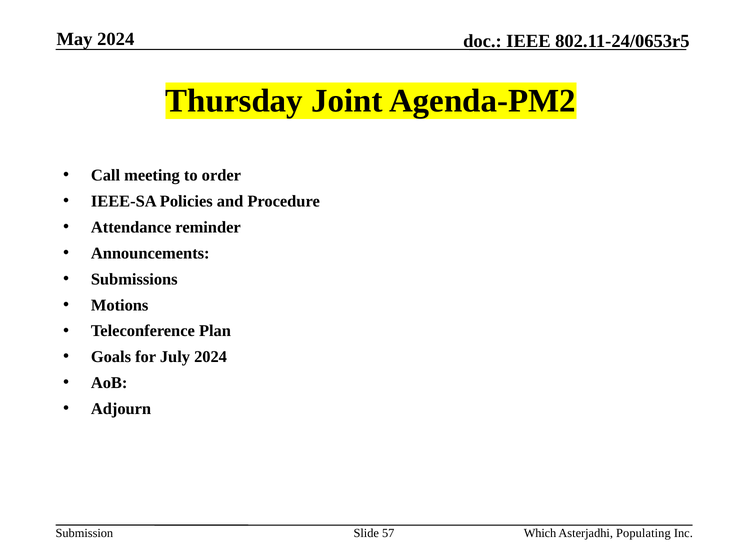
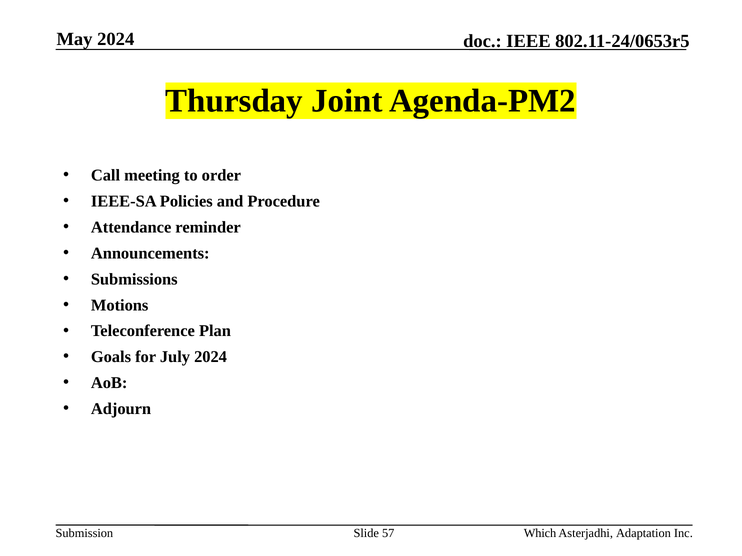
Populating: Populating -> Adaptation
